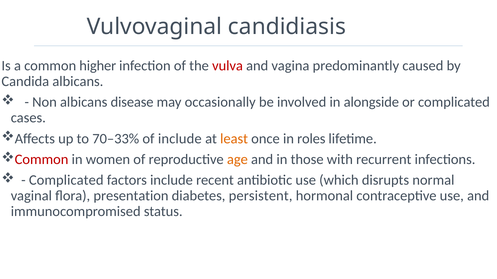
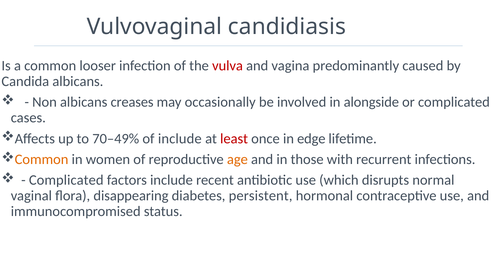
higher: higher -> looser
disease: disease -> creases
70–33%: 70–33% -> 70–49%
least colour: orange -> red
roles: roles -> edge
Common at (42, 160) colour: red -> orange
presentation: presentation -> disappearing
